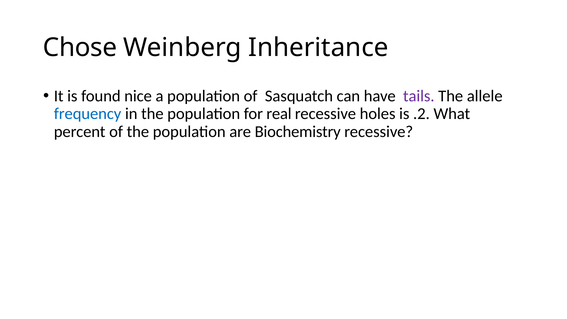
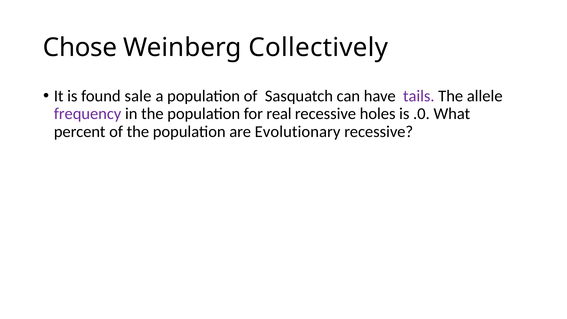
Inheritance: Inheritance -> Collectively
nice: nice -> sale
frequency colour: blue -> purple
.2: .2 -> .0
Biochemistry: Biochemistry -> Evolutionary
